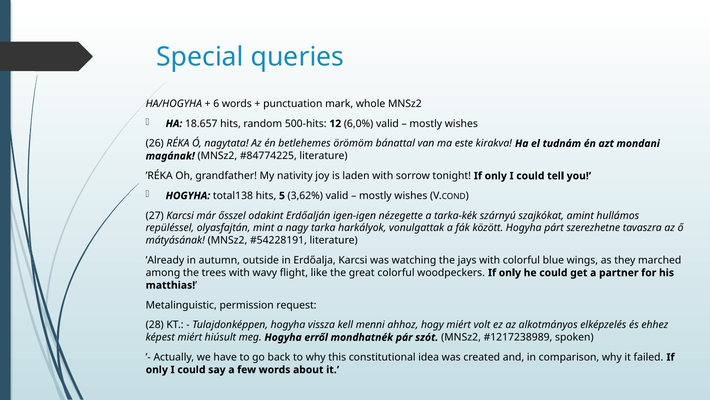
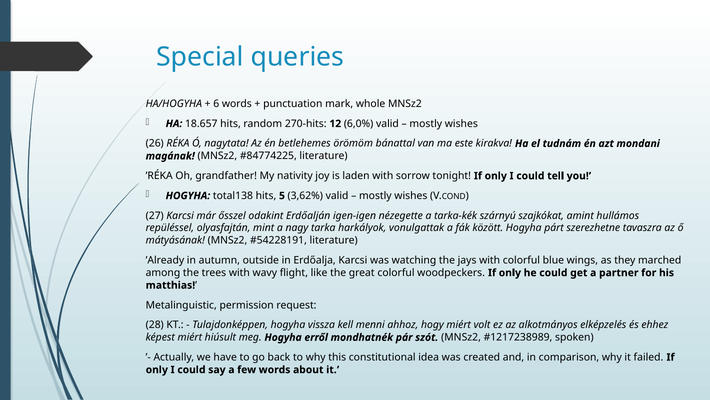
500-hits: 500-hits -> 270-hits
